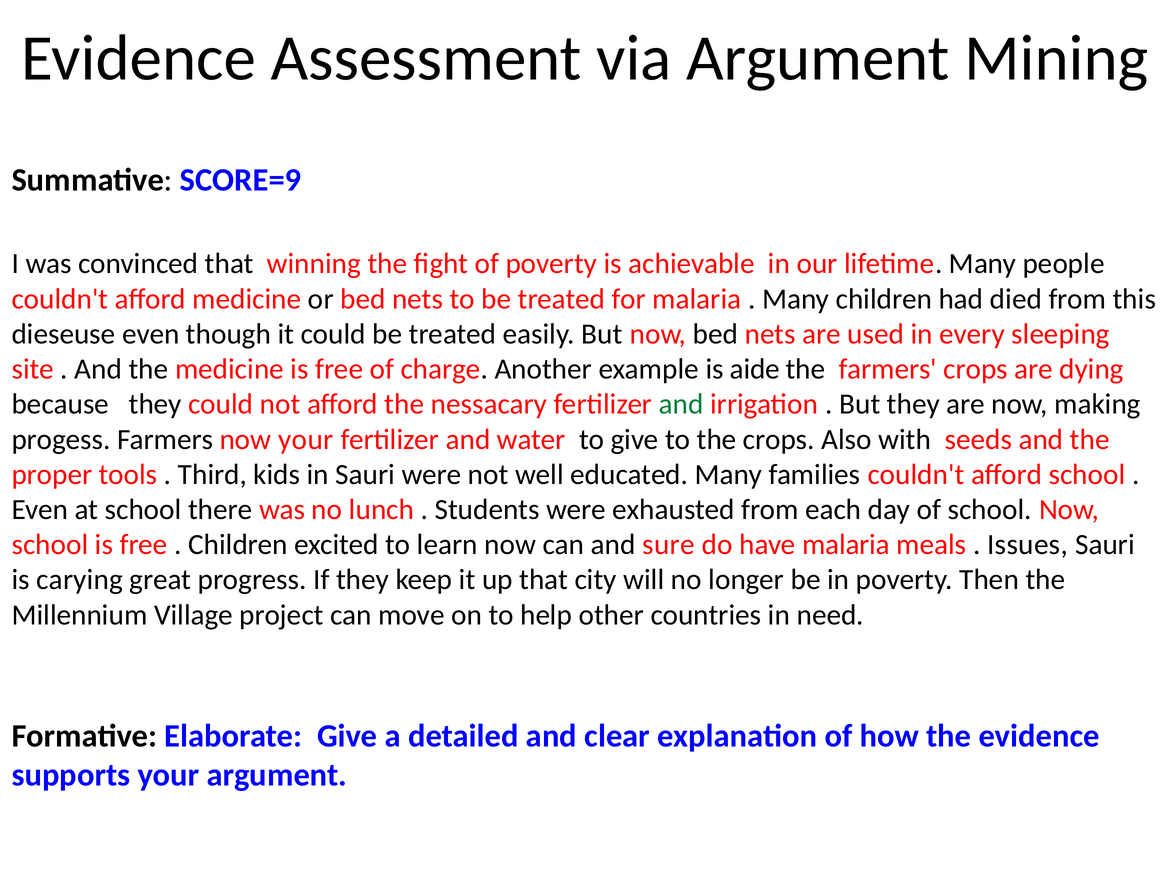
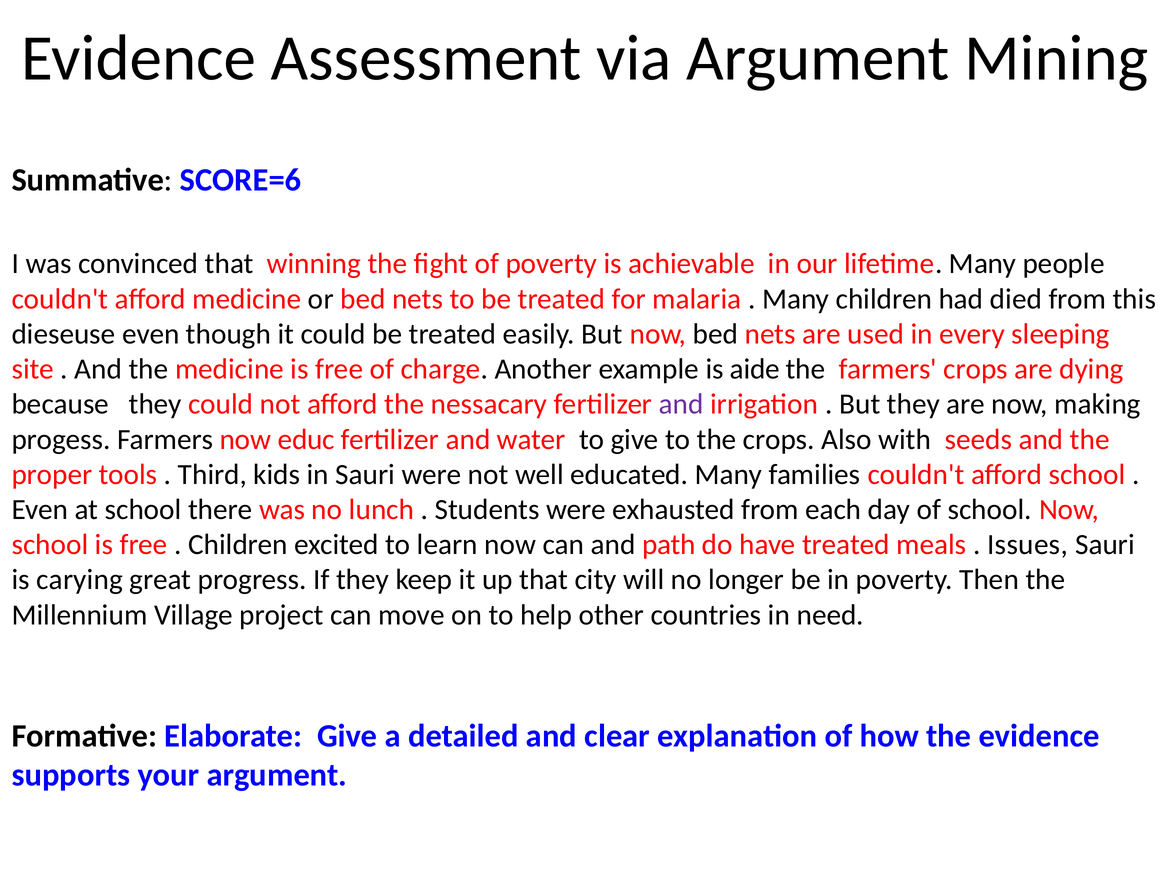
SCORE=9: SCORE=9 -> SCORE=6
and at (681, 404) colour: green -> purple
now your: your -> educ
sure: sure -> path
have malaria: malaria -> treated
